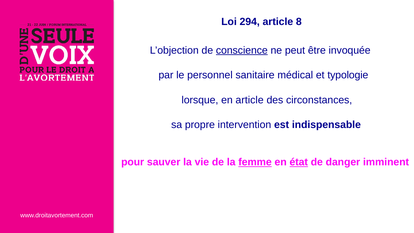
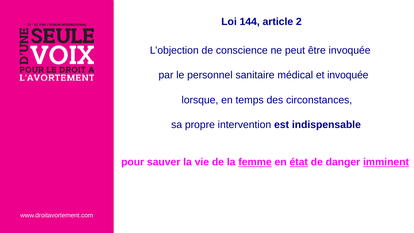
294: 294 -> 144
8: 8 -> 2
conscience underline: present -> none
et typologie: typologie -> invoquée
en article: article -> temps
imminent underline: none -> present
